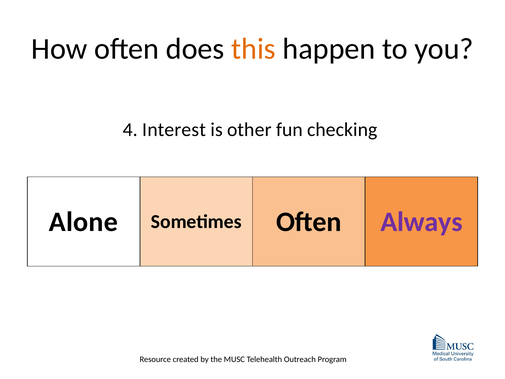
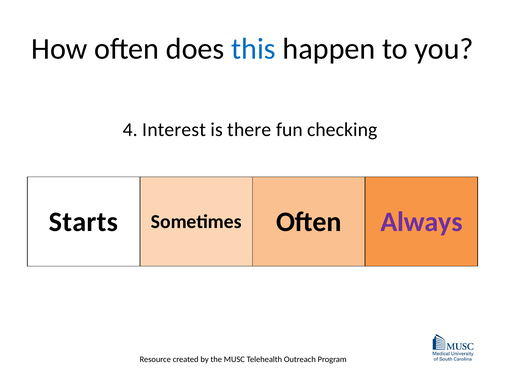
this colour: orange -> blue
other: other -> there
Alone: Alone -> Starts
